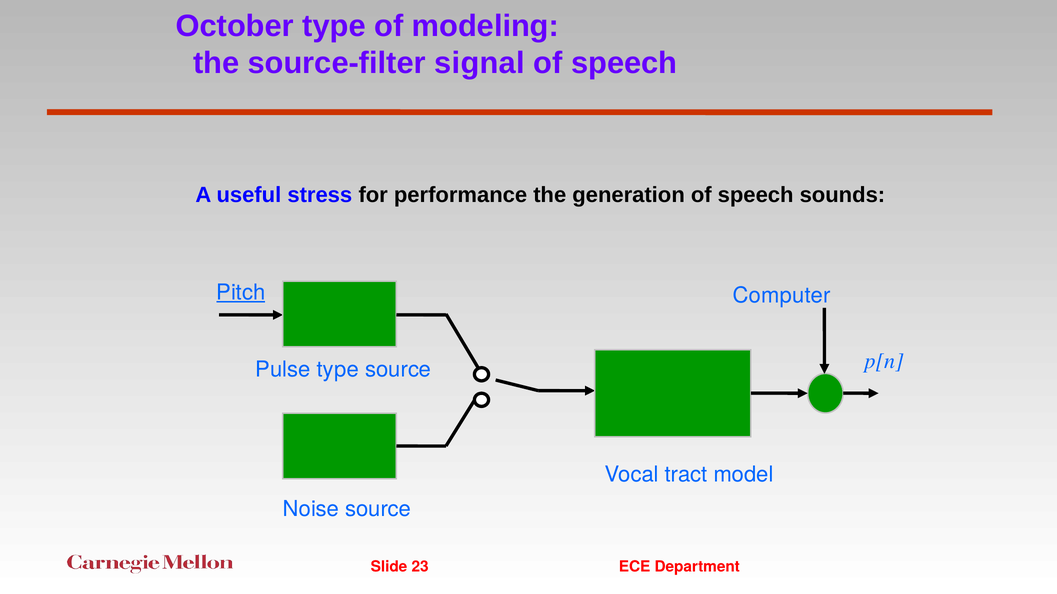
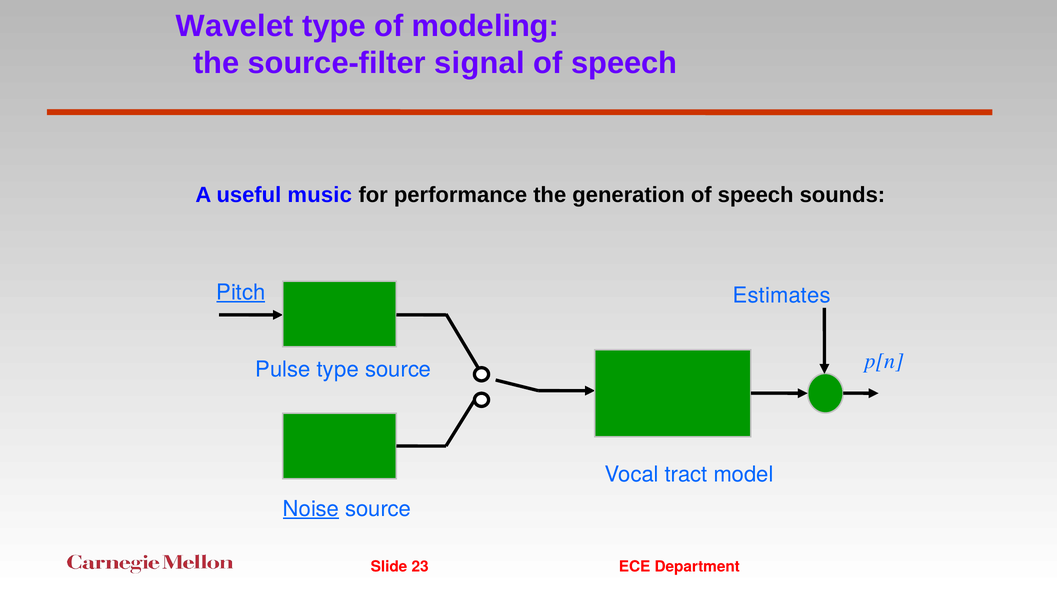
October: October -> Wavelet
stress: stress -> music
Computer: Computer -> Estimates
Noise underline: none -> present
